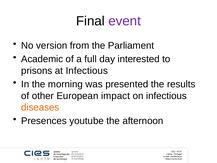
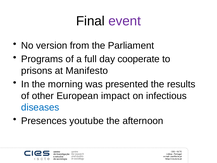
Academic: Academic -> Programs
interested: interested -> cooperate
at Infectious: Infectious -> Manifesto
diseases colour: orange -> blue
